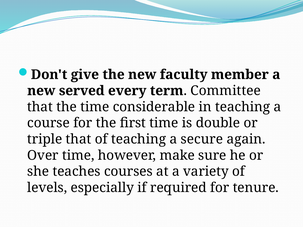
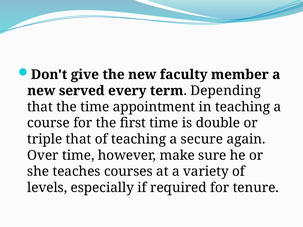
Committee: Committee -> Depending
considerable: considerable -> appointment
